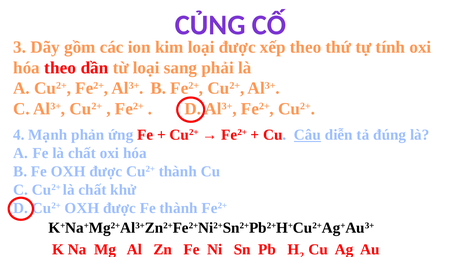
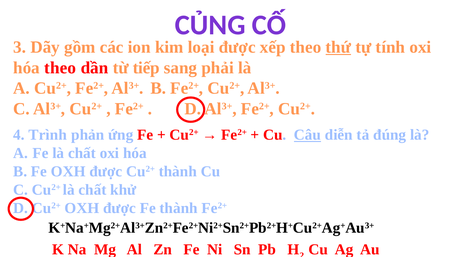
thứ underline: none -> present
từ loại: loại -> tiếp
Mạnh: Mạnh -> Trình
